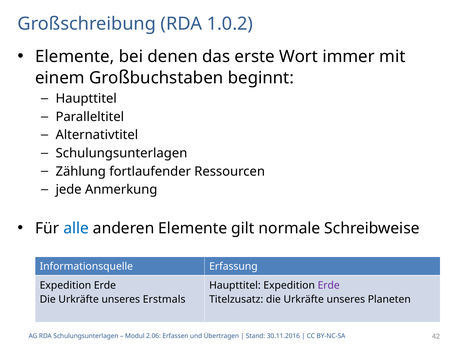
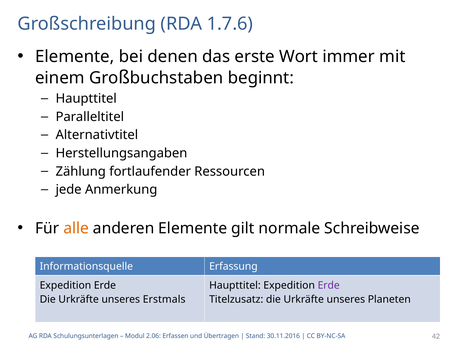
1.0.2: 1.0.2 -> 1.7.6
Schulungsunterlagen at (121, 153): Schulungsunterlagen -> Herstellungsangaben
alle colour: blue -> orange
